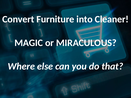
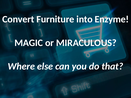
Cleaner: Cleaner -> Enzyme
